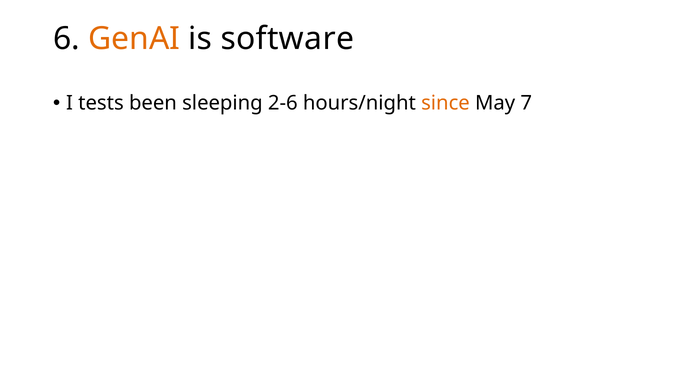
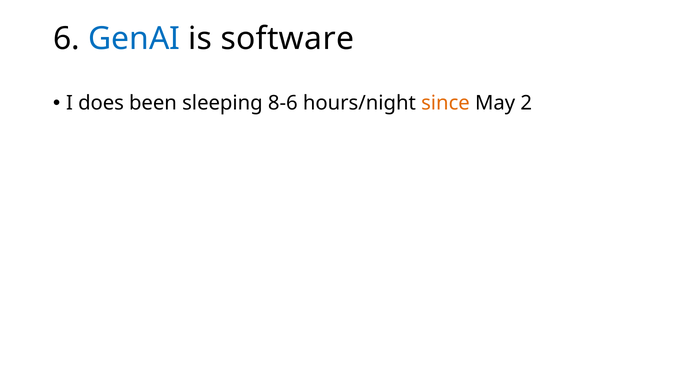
GenAI colour: orange -> blue
tests: tests -> does
2-6: 2-6 -> 8-6
7: 7 -> 2
